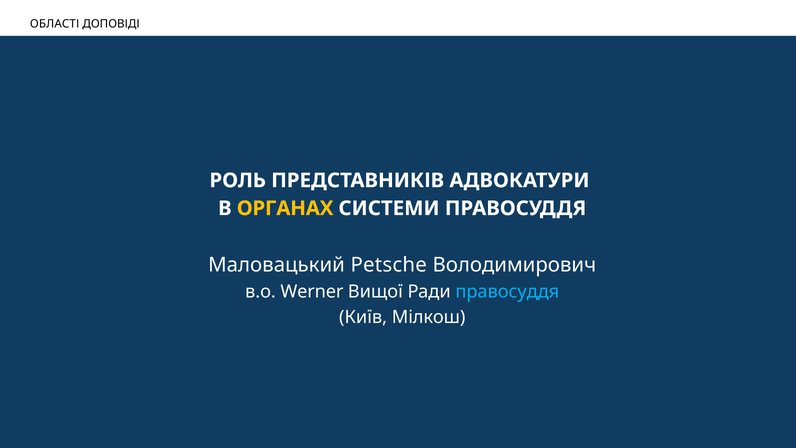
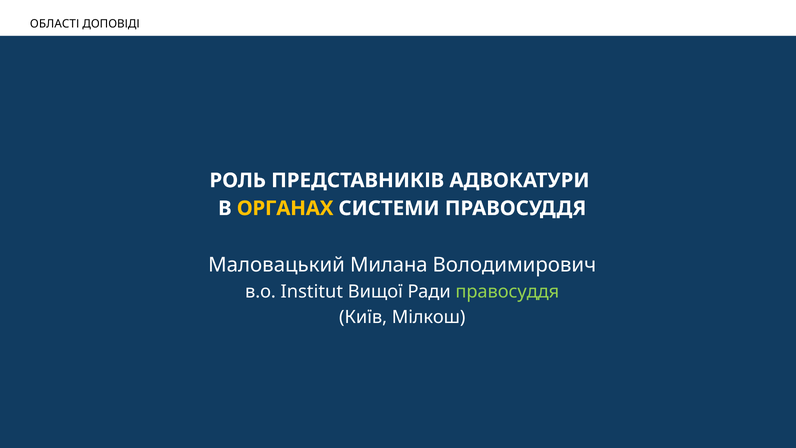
Petsche: Petsche -> Милана
Werner: Werner -> Institut
правосуддя at (507, 291) colour: light blue -> light green
